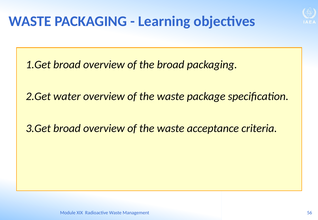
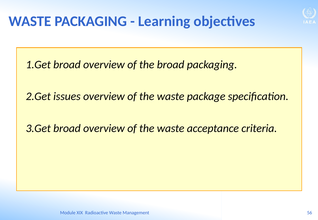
water: water -> issues
